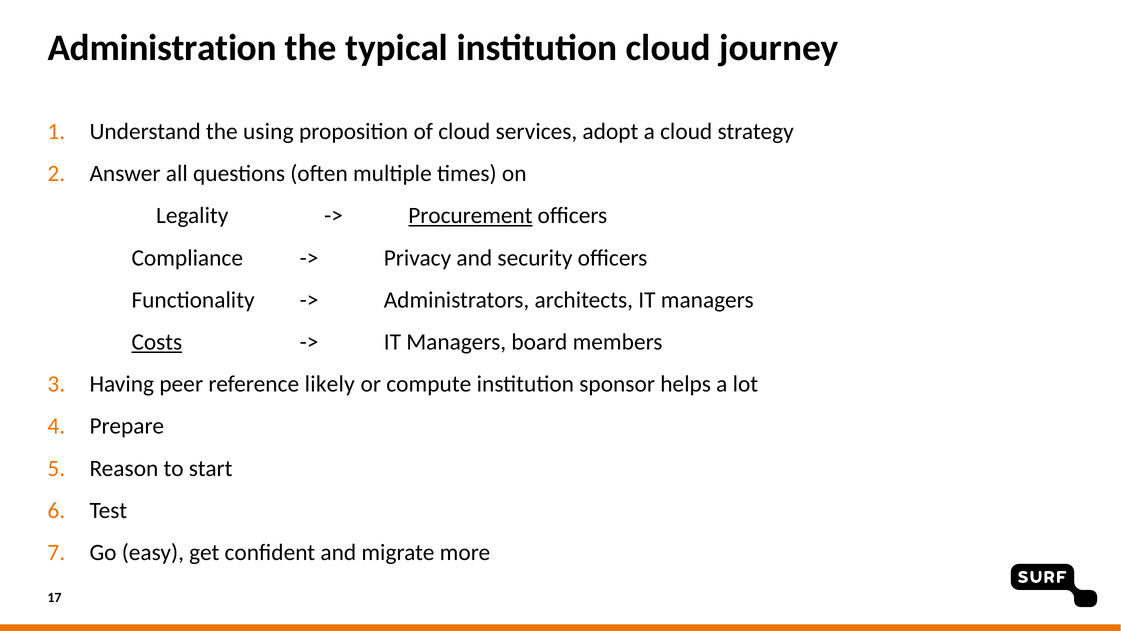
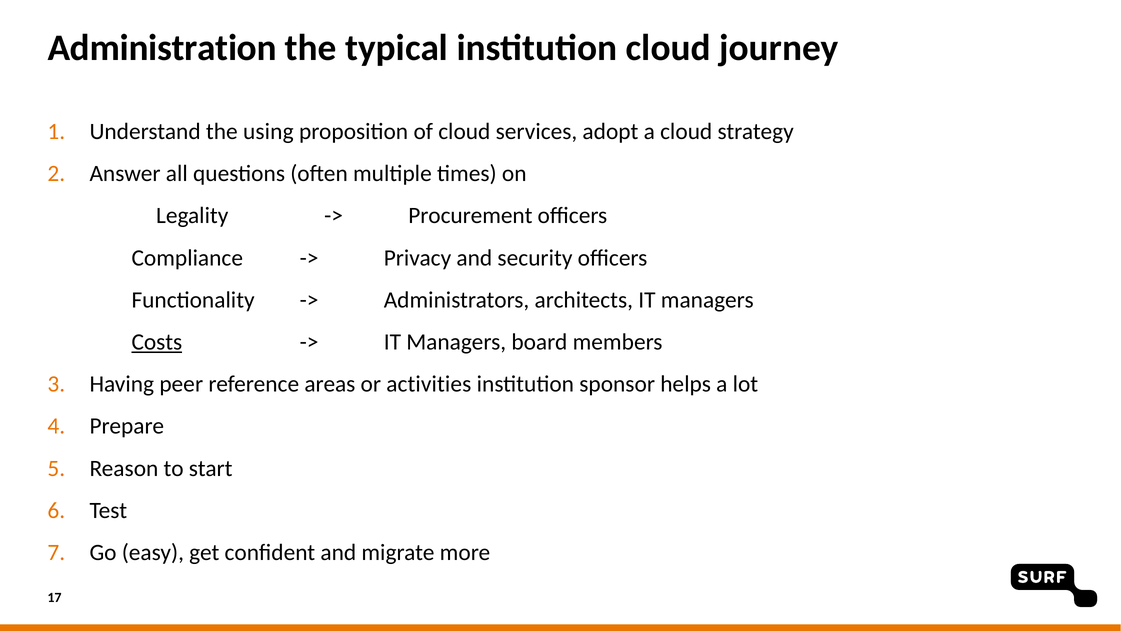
Procurement underline: present -> none
likely: likely -> areas
compute: compute -> activities
